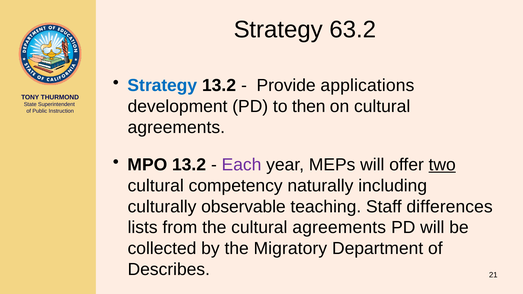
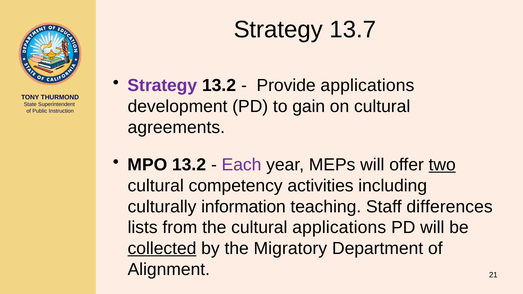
63.2: 63.2 -> 13.7
Strategy at (162, 86) colour: blue -> purple
then: then -> gain
naturally: naturally -> activities
observable: observable -> information
the cultural agreements: agreements -> applications
collected underline: none -> present
Describes: Describes -> Alignment
